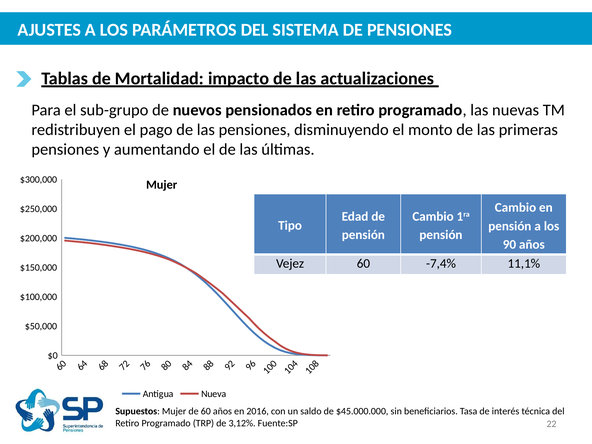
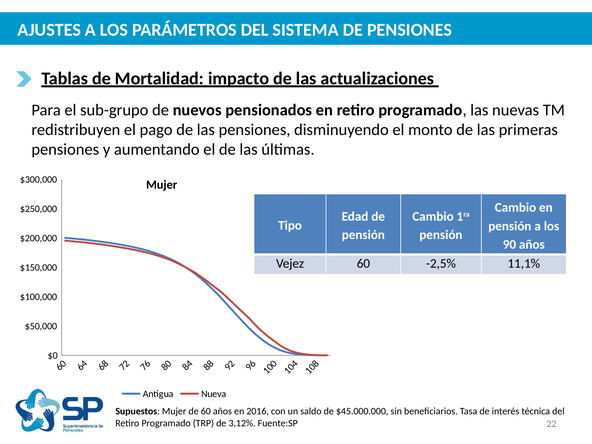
-7,4%: -7,4% -> -2,5%
